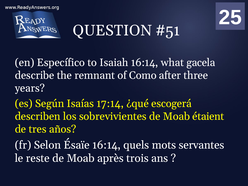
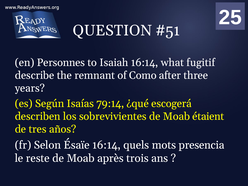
Específico: Específico -> Personnes
gacela: gacela -> fugitif
17:14: 17:14 -> 79:14
servantes: servantes -> presencia
